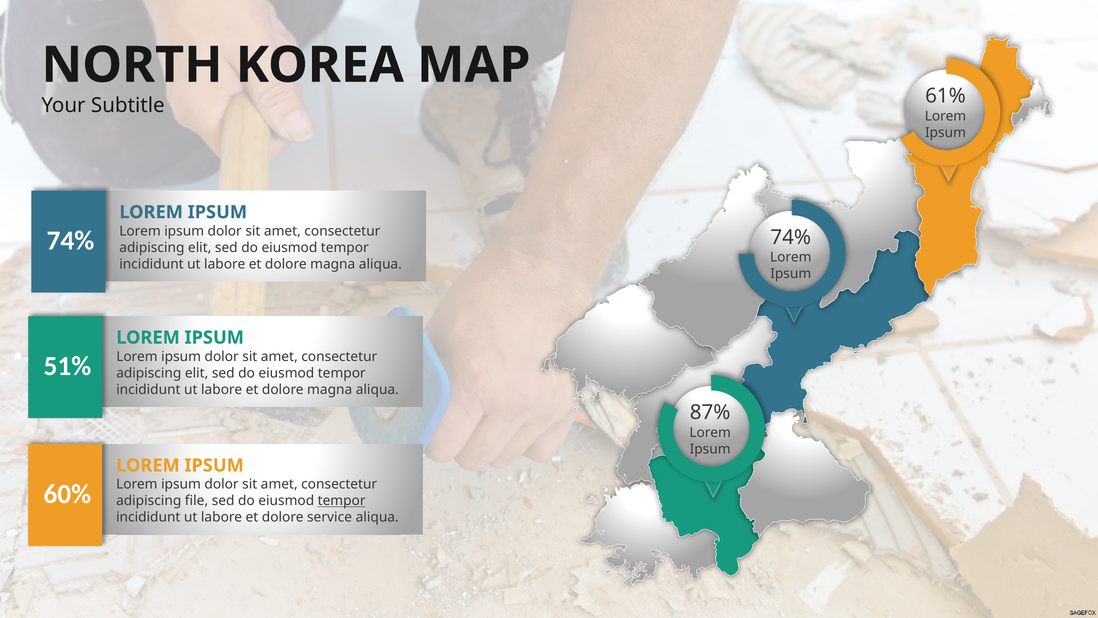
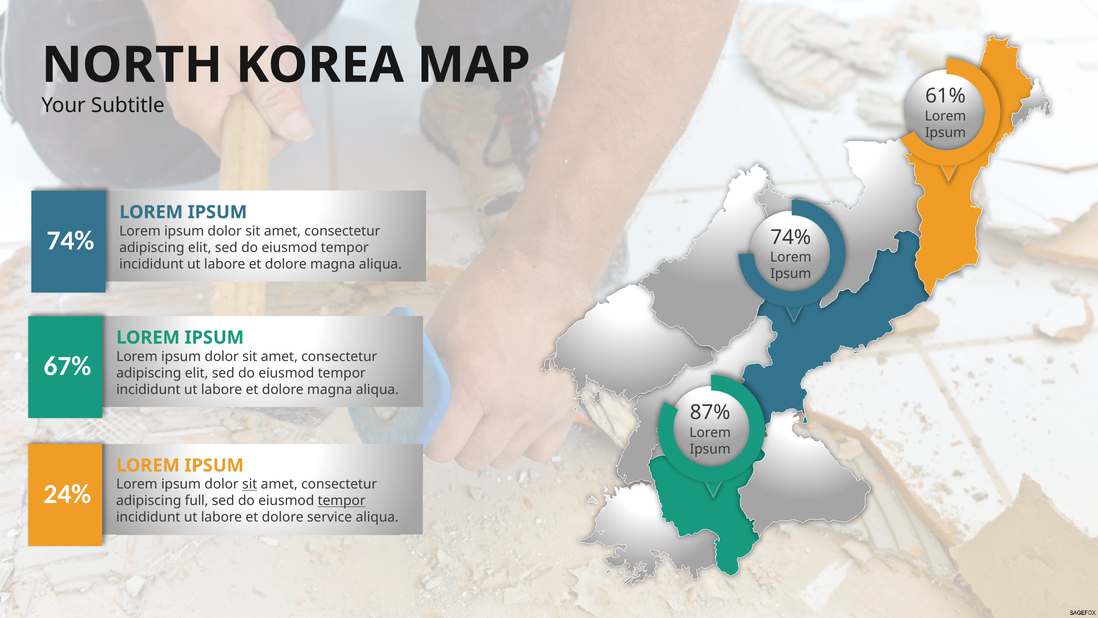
51%: 51% -> 67%
sit at (250, 484) underline: none -> present
60%: 60% -> 24%
file: file -> full
